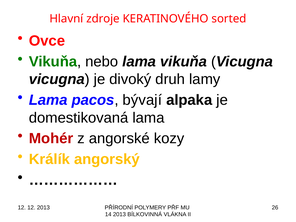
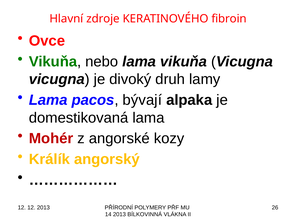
sorted: sorted -> fibroin
